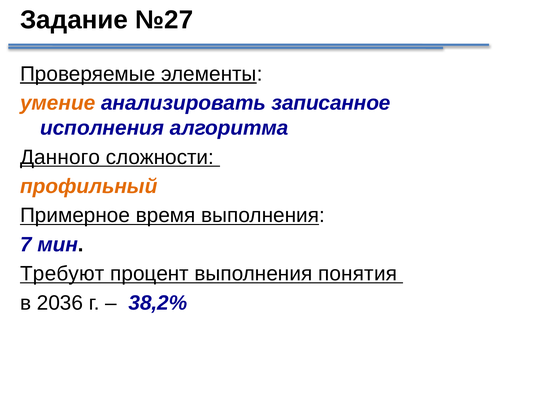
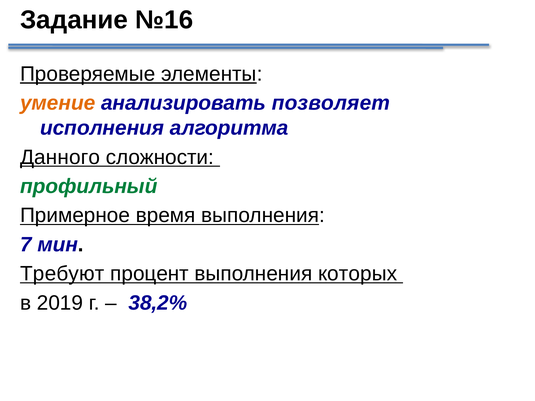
№27: №27 -> №16
записанное: записанное -> позволяет
профильный colour: orange -> green
понятия: понятия -> которых
2036: 2036 -> 2019
